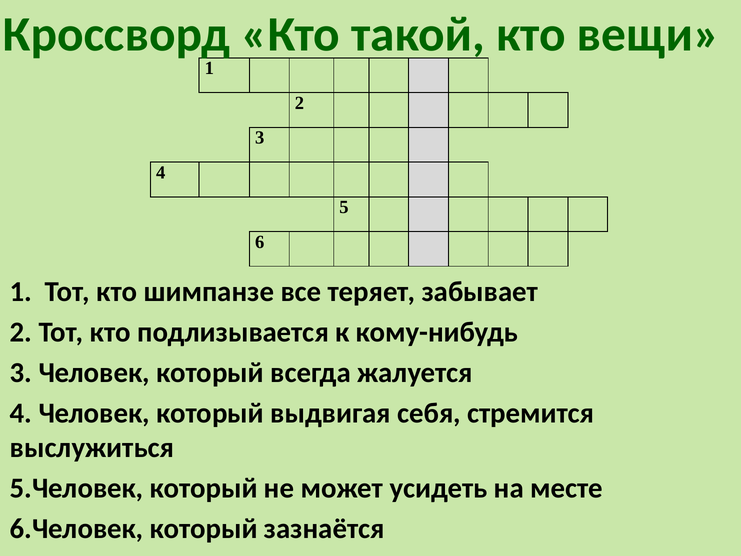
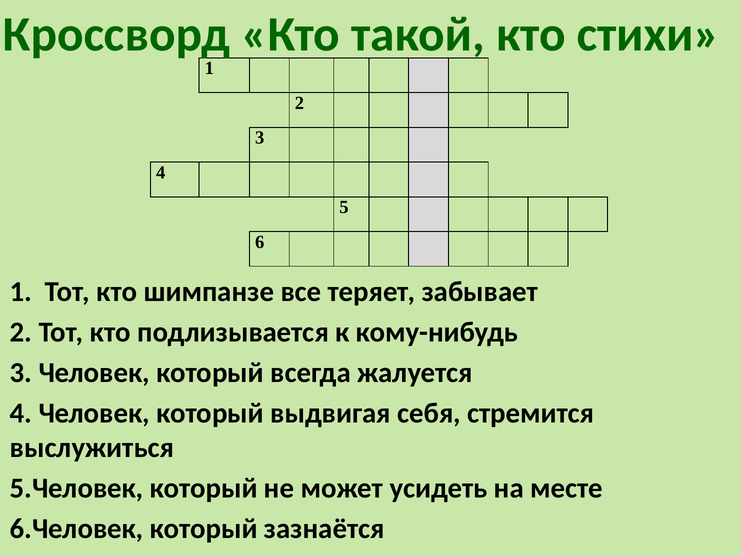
вещи: вещи -> стихи
